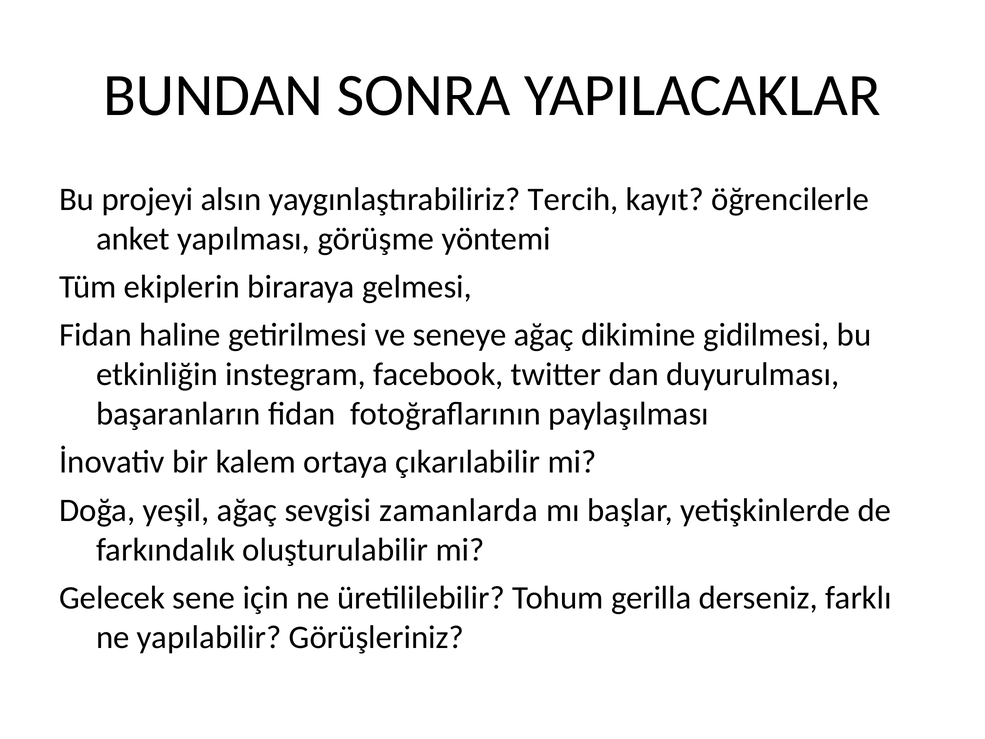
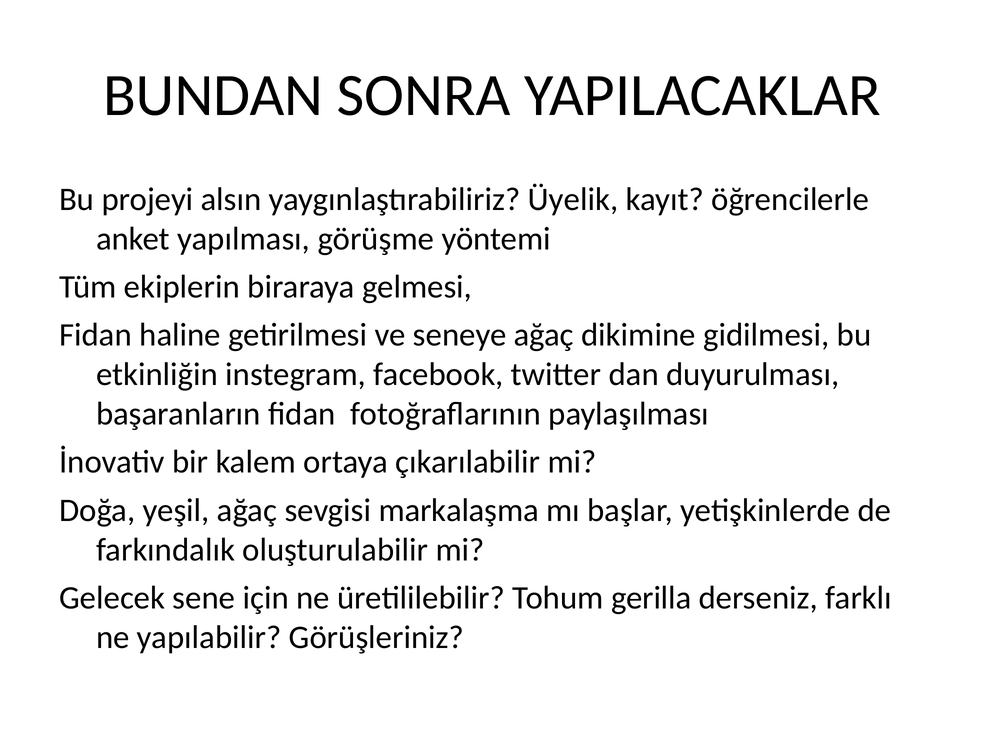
Tercih: Tercih -> Üyelik
zamanlarda: zamanlarda -> markalaşma
